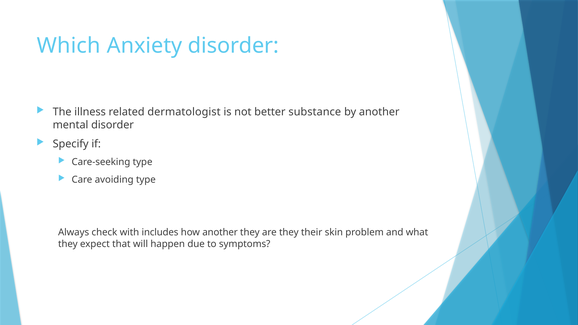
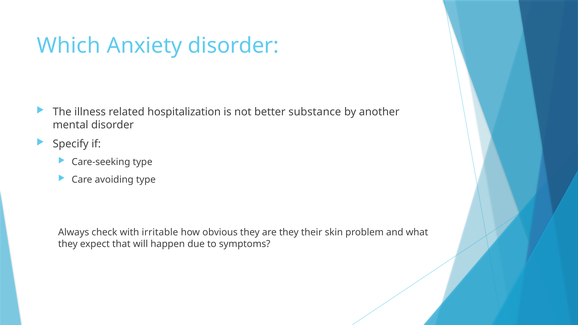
dermatologist: dermatologist -> hospitalization
includes: includes -> irritable
how another: another -> obvious
